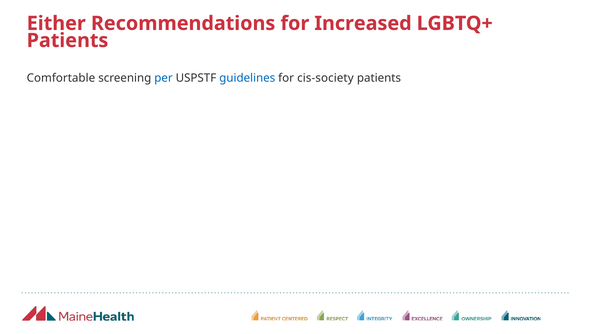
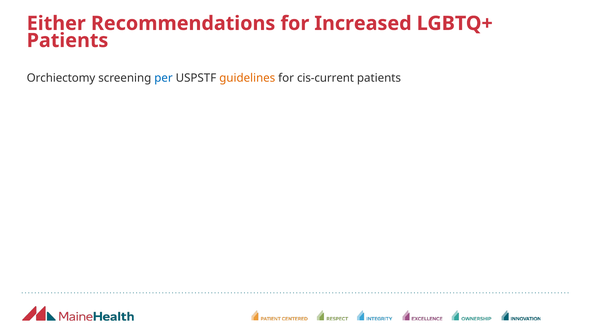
Comfortable: Comfortable -> Orchiectomy
guidelines colour: blue -> orange
cis-society: cis-society -> cis-current
